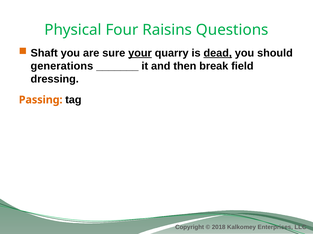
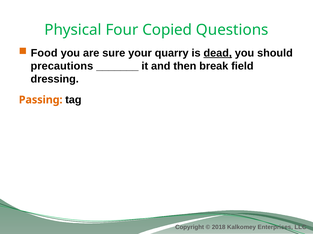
Raisins: Raisins -> Copied
Shaft: Shaft -> Food
your underline: present -> none
generations: generations -> precautions
